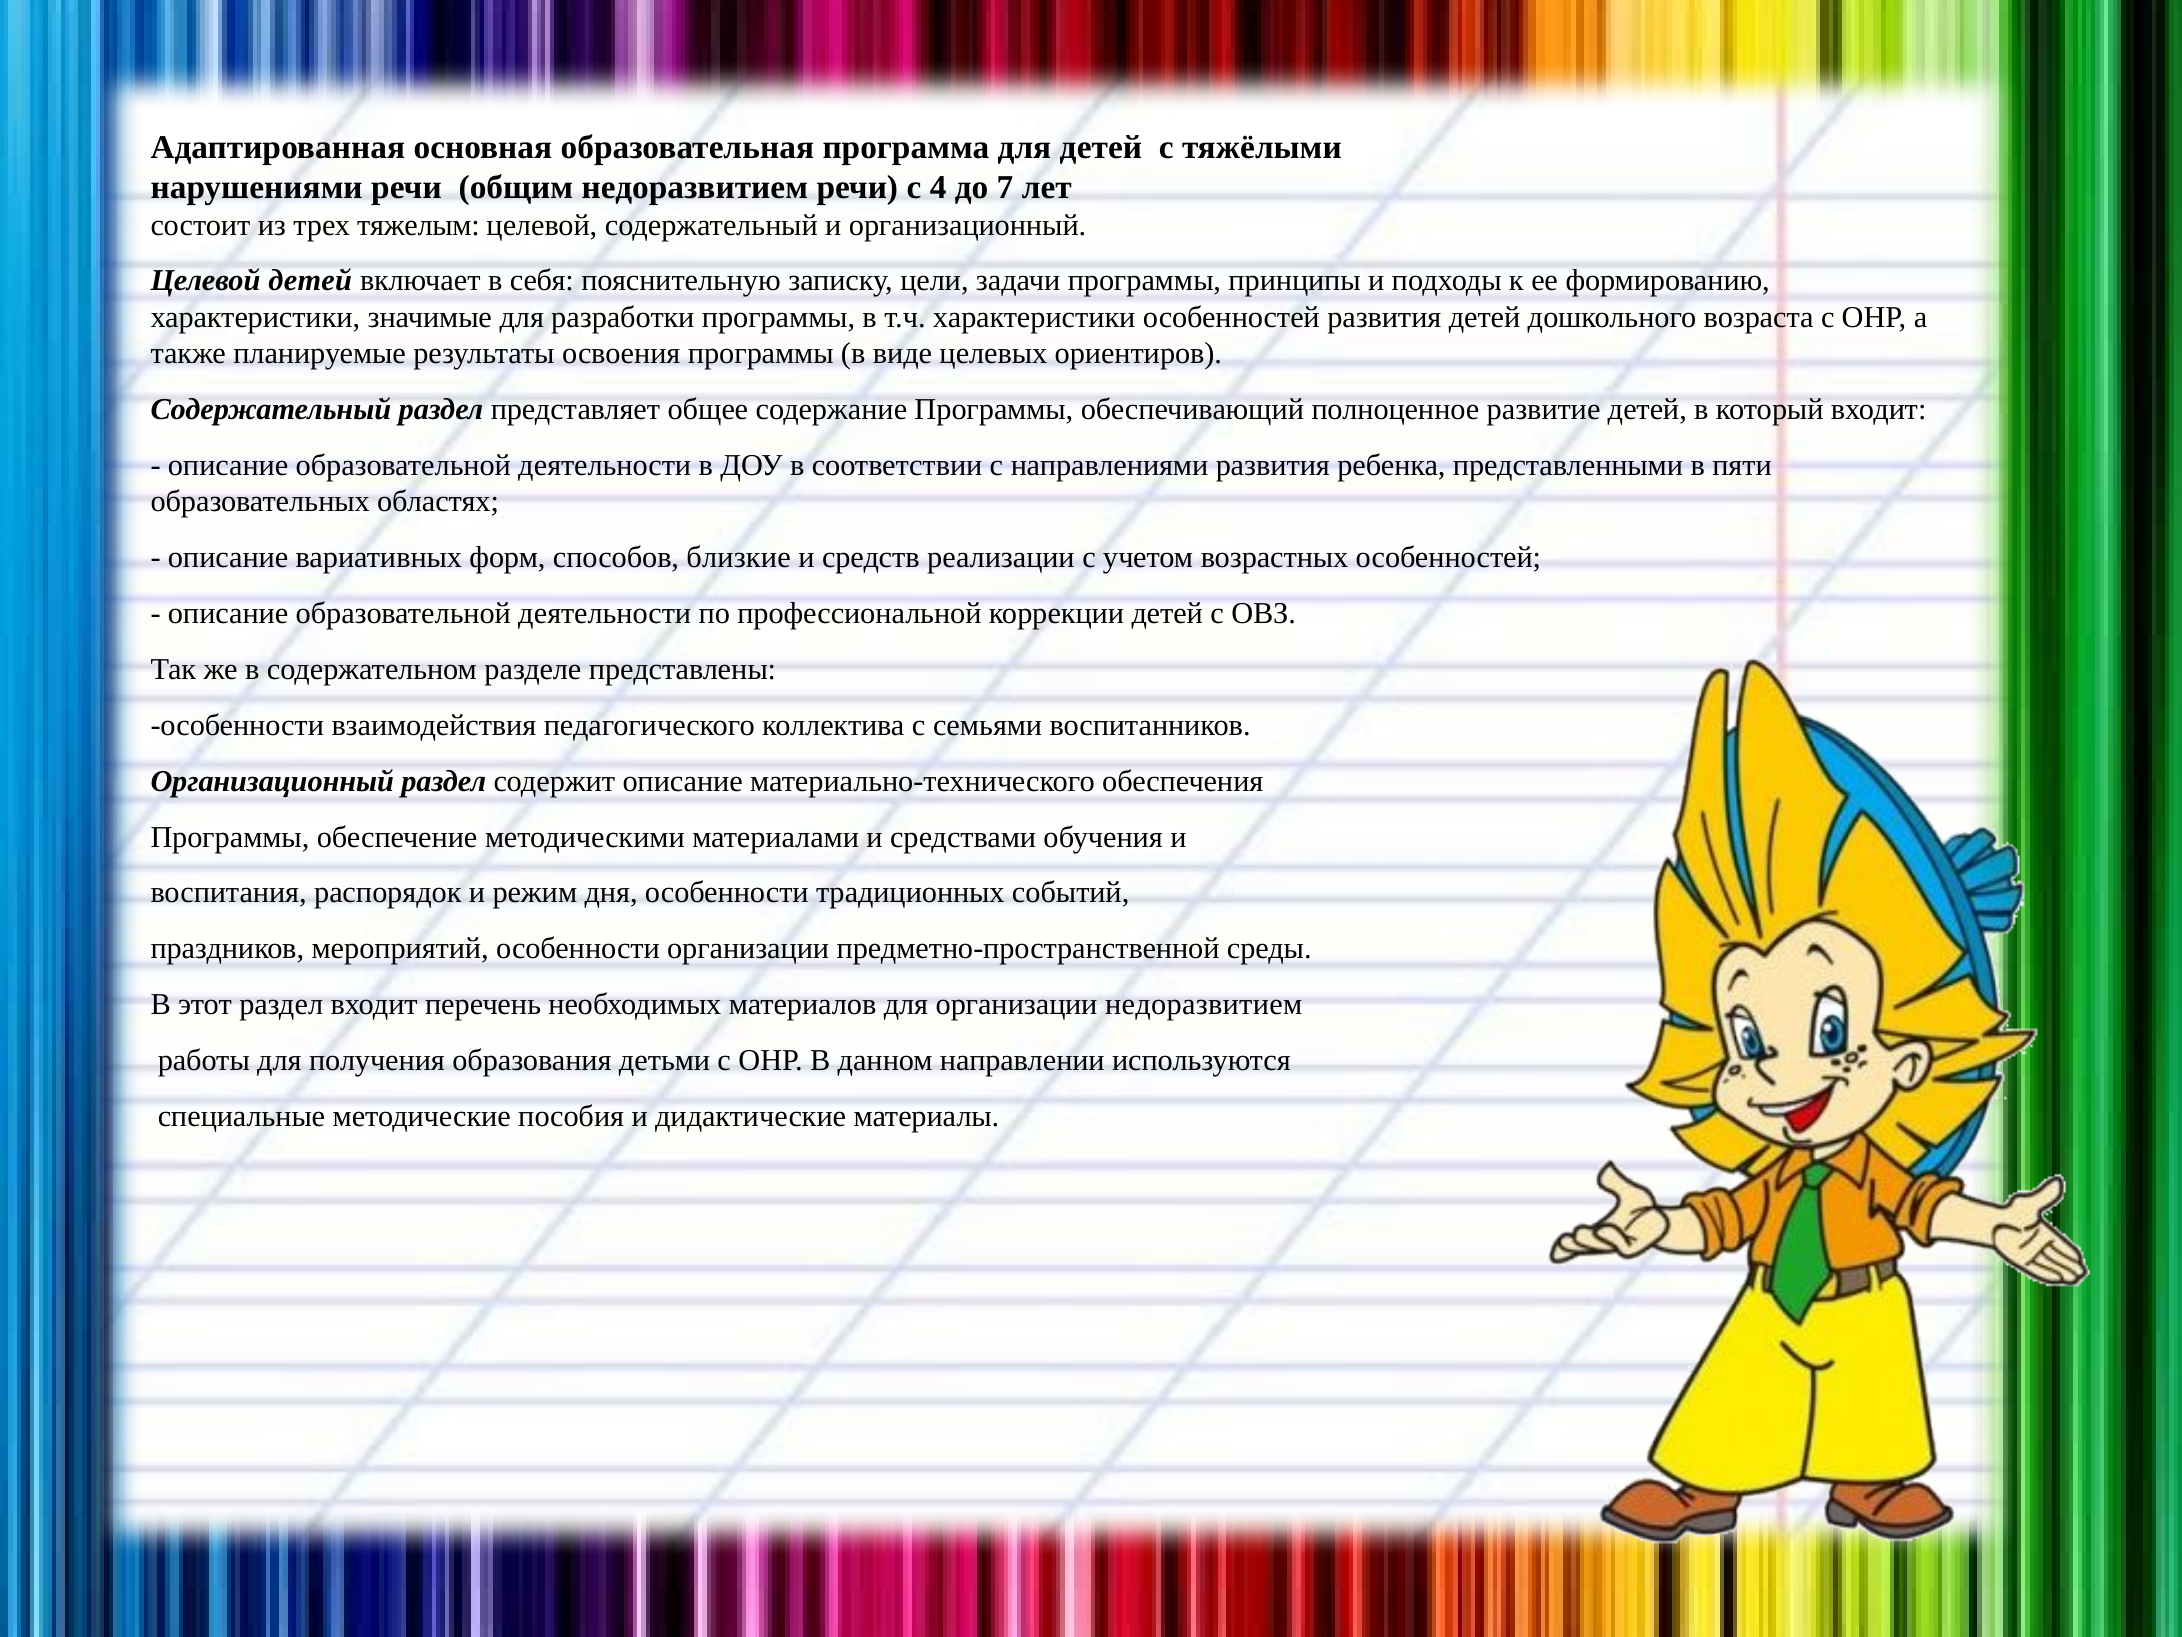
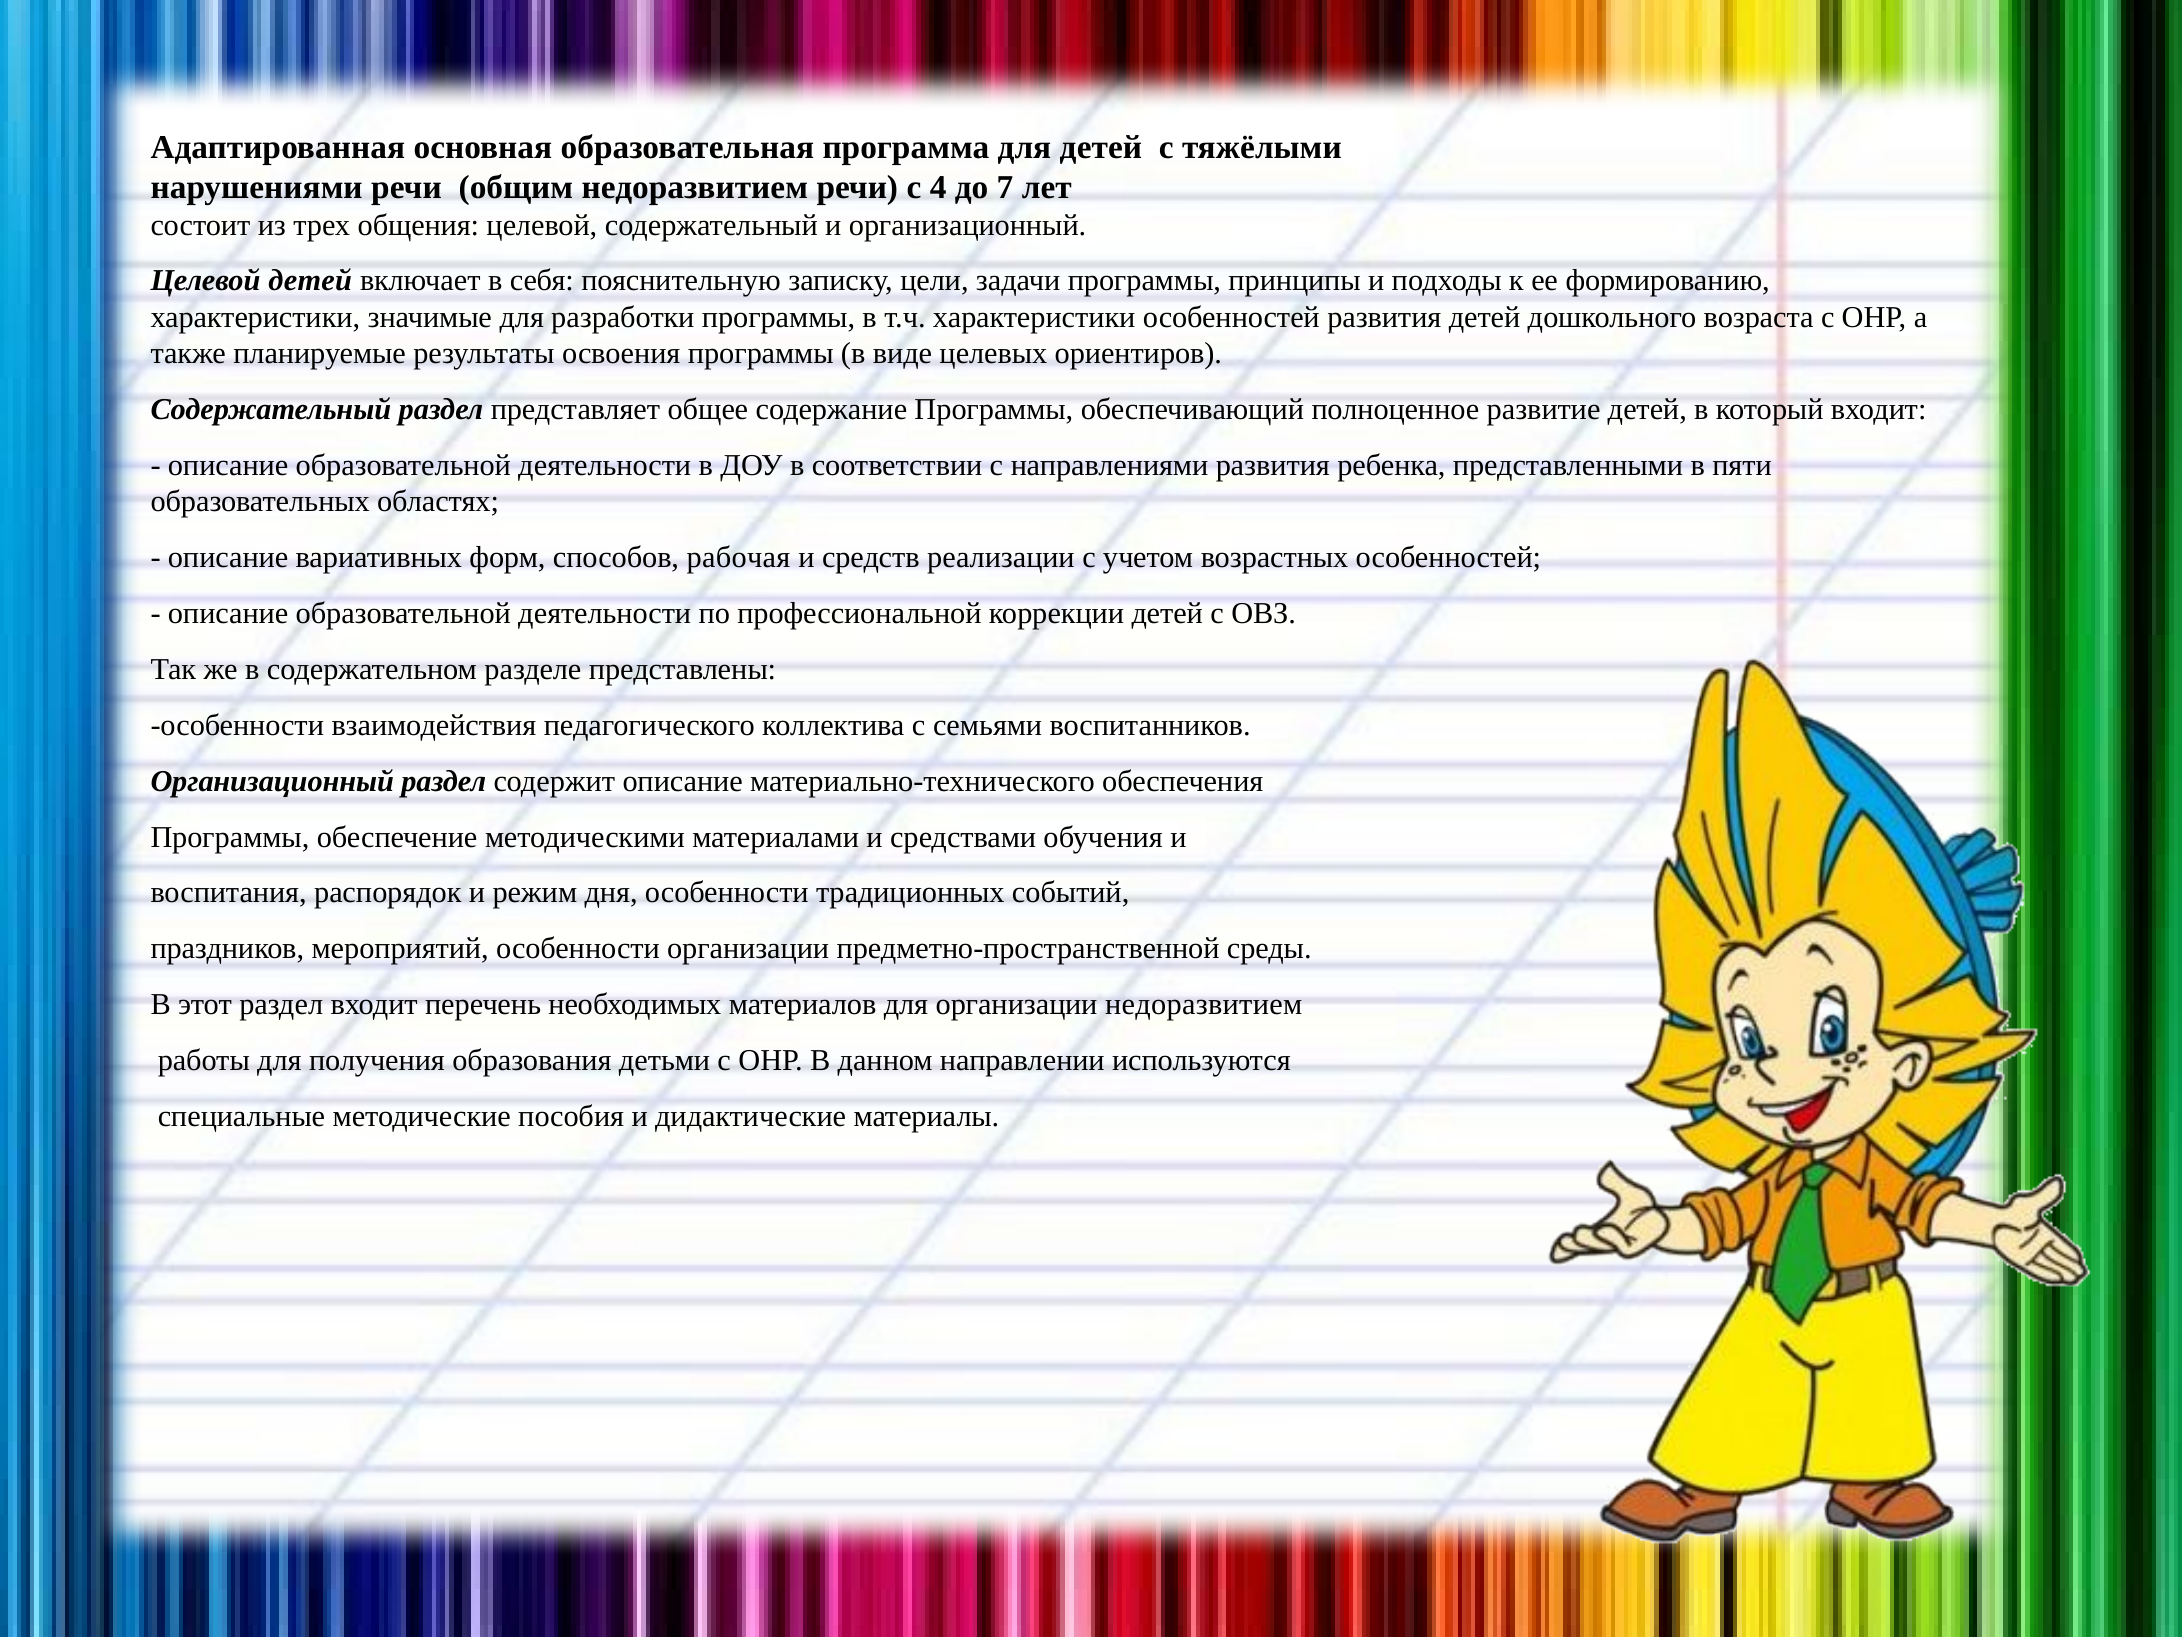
тяжелым: тяжелым -> общения
близкие: близкие -> рабочая
